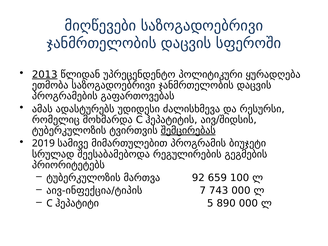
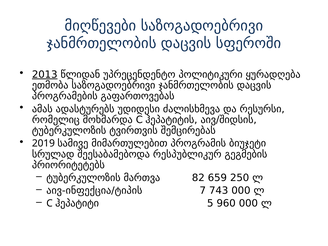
შემცირებას underline: present -> none
რეგულირების: რეგულირების -> რესპუბლიკურ
92: 92 -> 82
100: 100 -> 250
890: 890 -> 960
